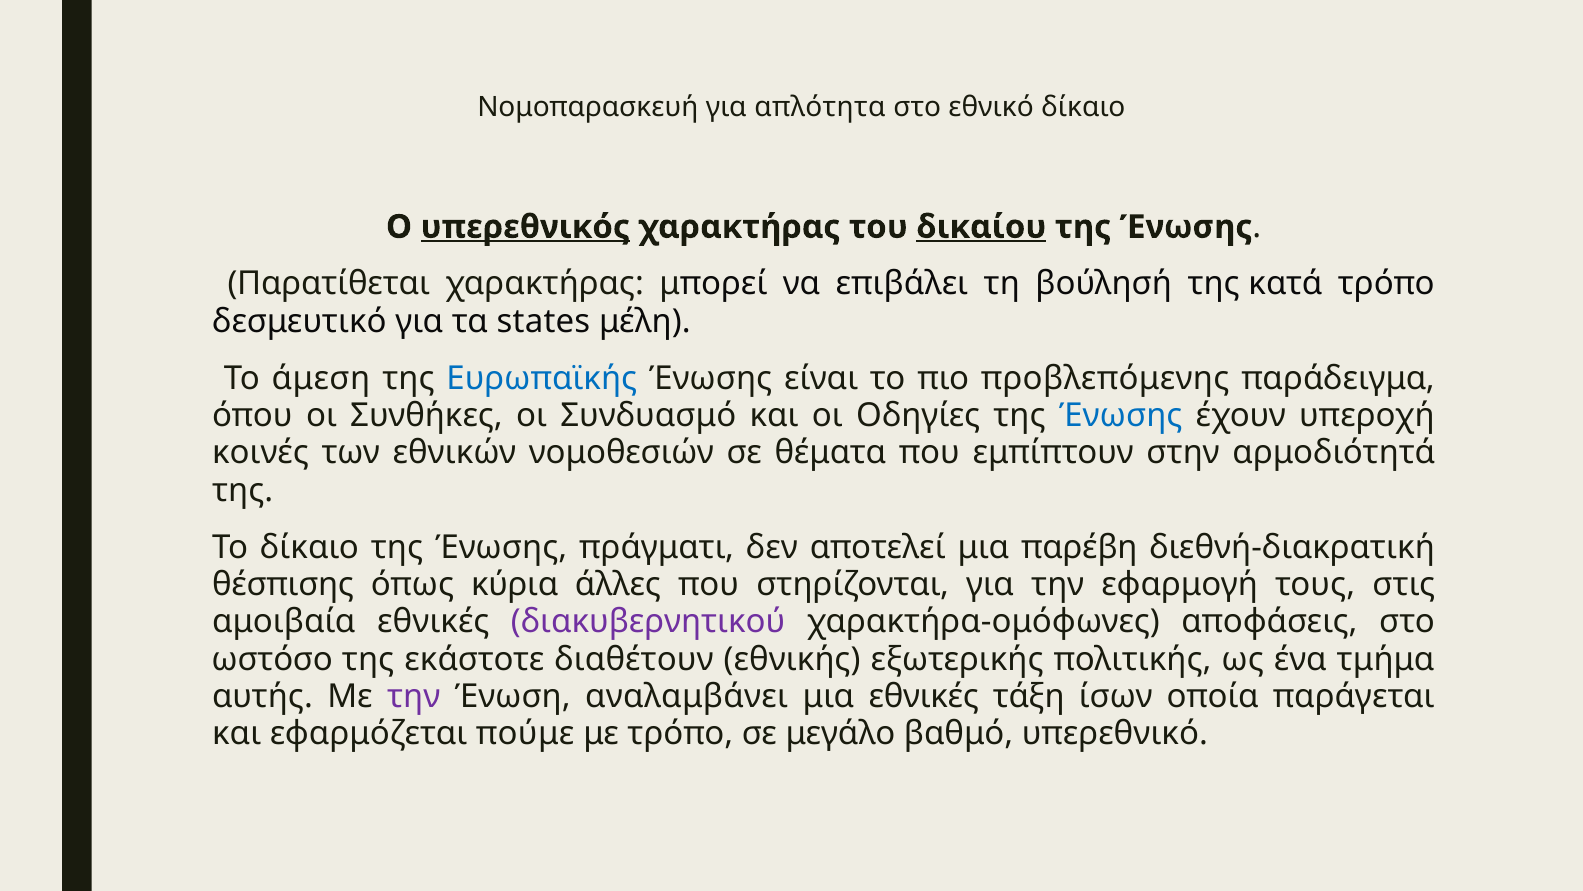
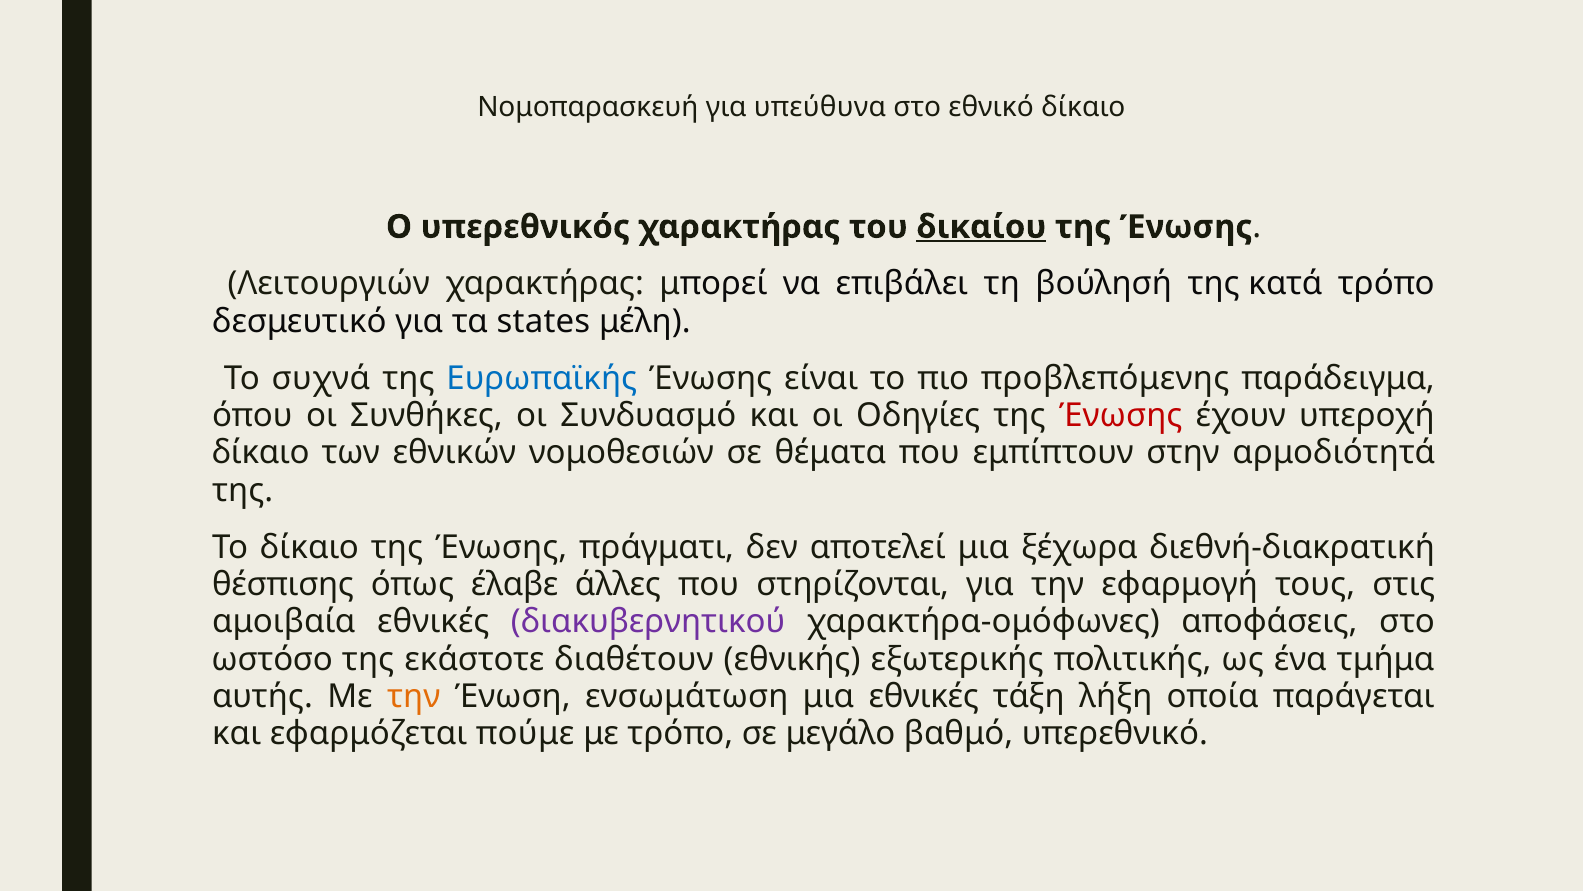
απλότητα: απλότητα -> υπεύθυνα
υπερεθνικός underline: present -> none
Παρατίθεται: Παρατίθεται -> Λειτουργιών
άμεση: άμεση -> συχνά
Ένωσης at (1121, 415) colour: blue -> red
κοινές at (261, 453): κοινές -> δίκαιο
παρέβη: παρέβη -> ξέχωρα
κύρια: κύρια -> έλαβε
την at (414, 696) colour: purple -> orange
αναλαμβάνει: αναλαμβάνει -> ενσωμάτωση
ίσων: ίσων -> λήξη
